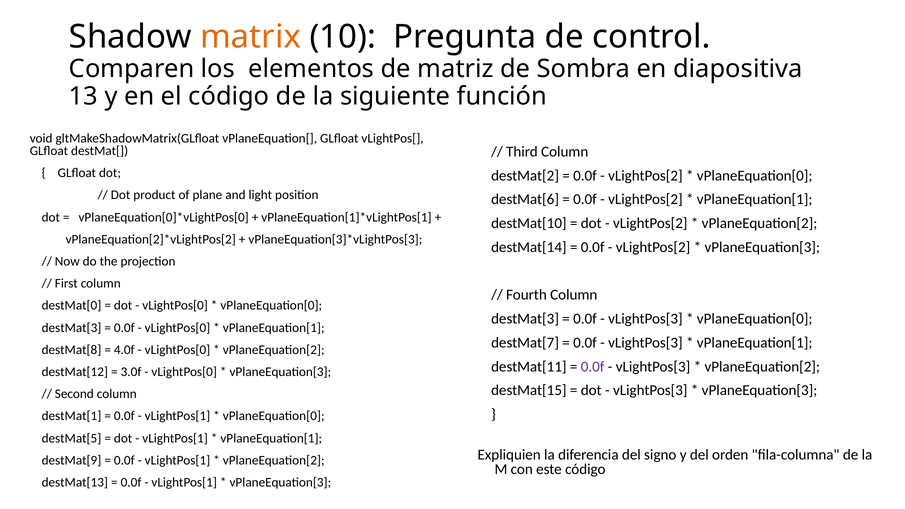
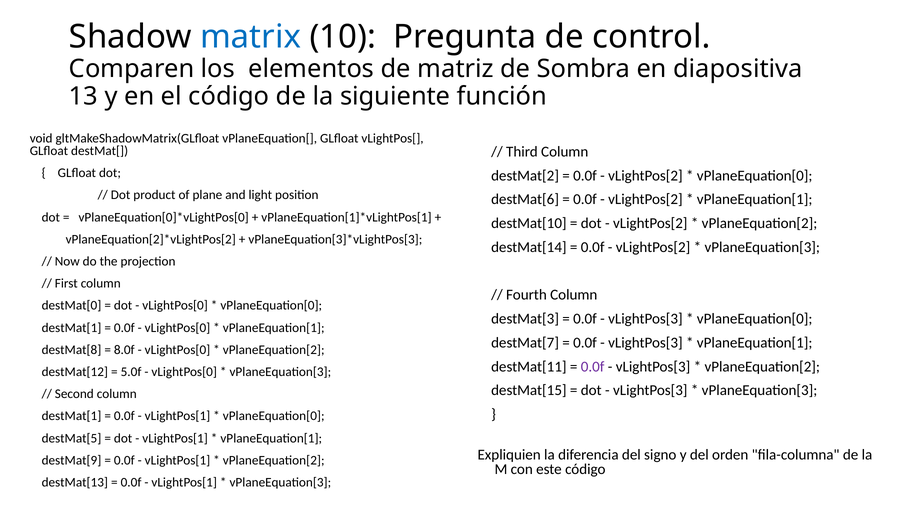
matrix colour: orange -> blue
destMat[3 at (72, 328): destMat[3 -> destMat[1
4.0f: 4.0f -> 8.0f
3.0f: 3.0f -> 5.0f
